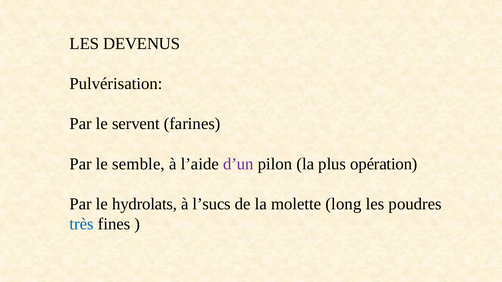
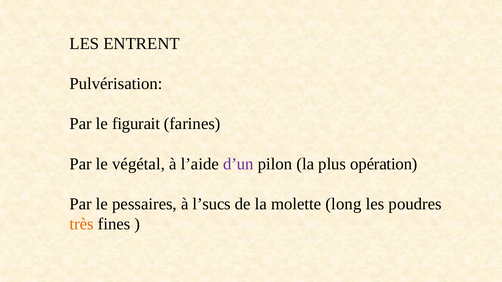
DEVENUS: DEVENUS -> ENTRENT
servent: servent -> figurait
semble: semble -> végétal
hydrolats: hydrolats -> pessaires
très colour: blue -> orange
